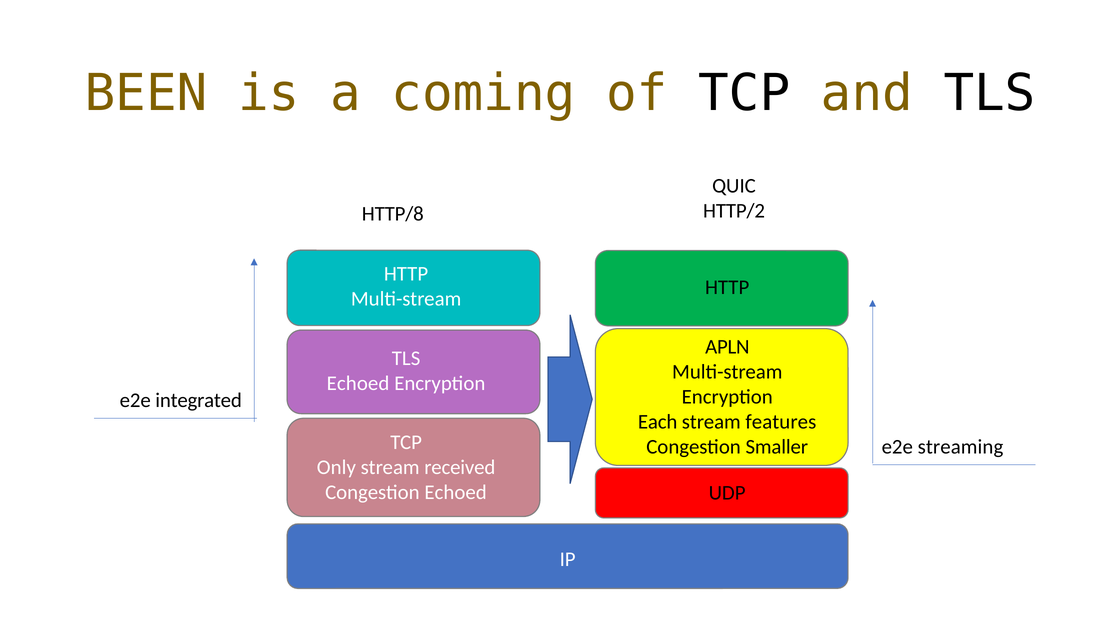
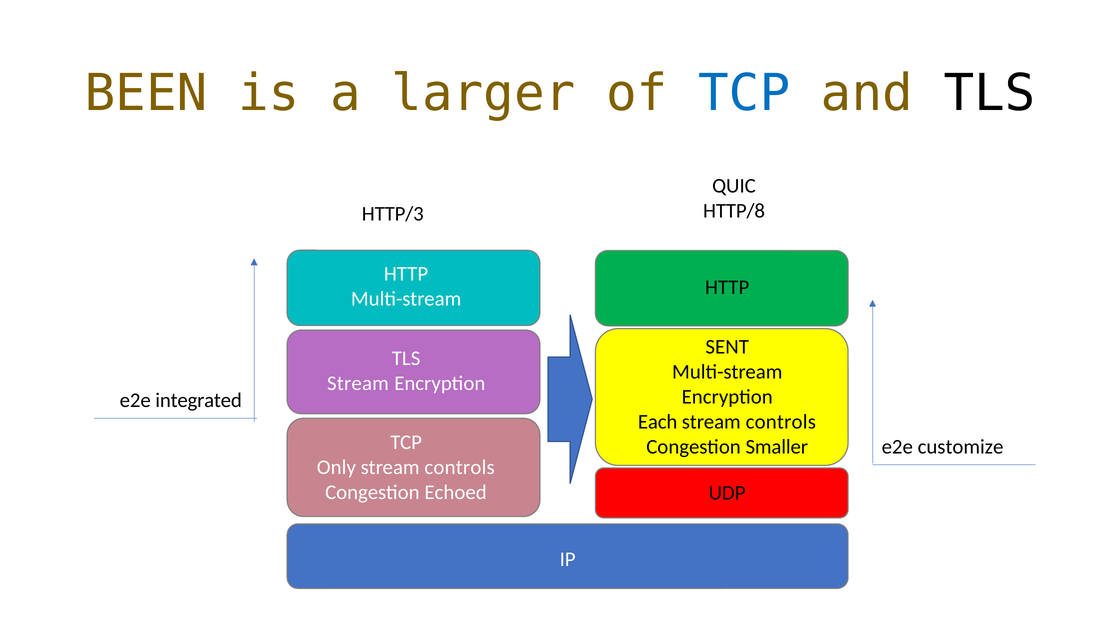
coming: coming -> larger
TCP at (744, 93) colour: black -> blue
HTTP/2: HTTP/2 -> HTTP/8
HTTP/8: HTTP/8 -> HTTP/3
APLN: APLN -> SENT
Echoed at (358, 383): Echoed -> Stream
features at (781, 422): features -> controls
streaming: streaming -> customize
received at (460, 468): received -> controls
